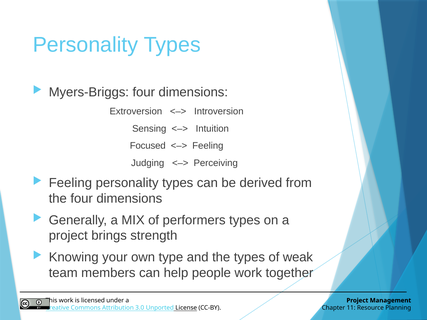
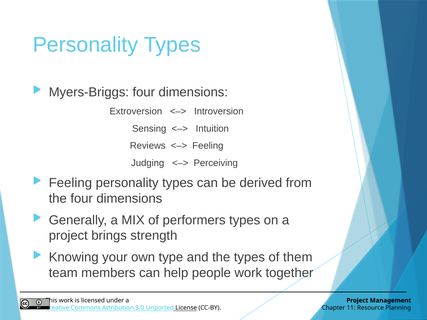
Focused: Focused -> Reviews
weak: weak -> them
